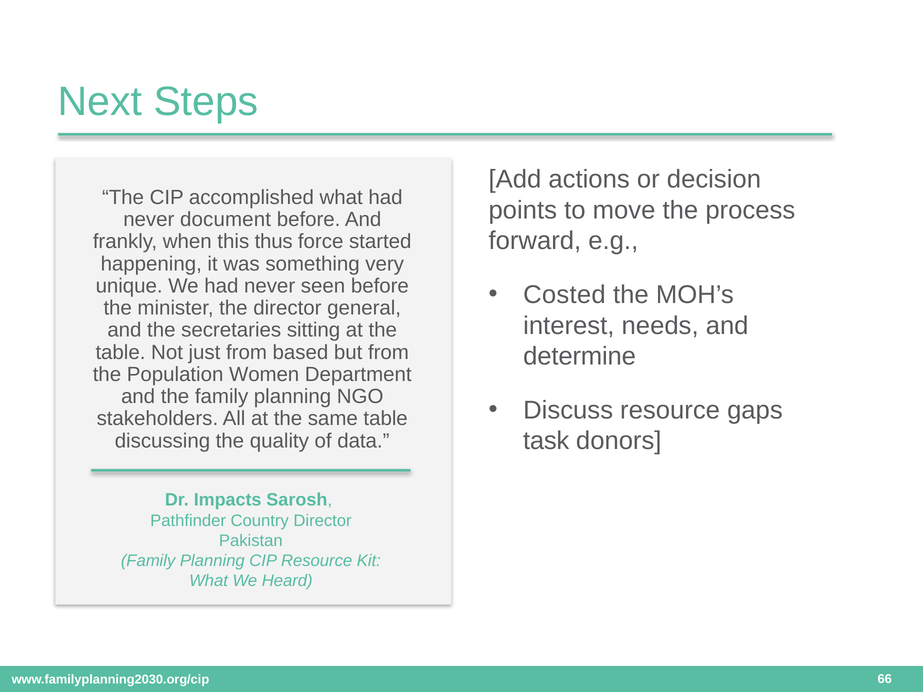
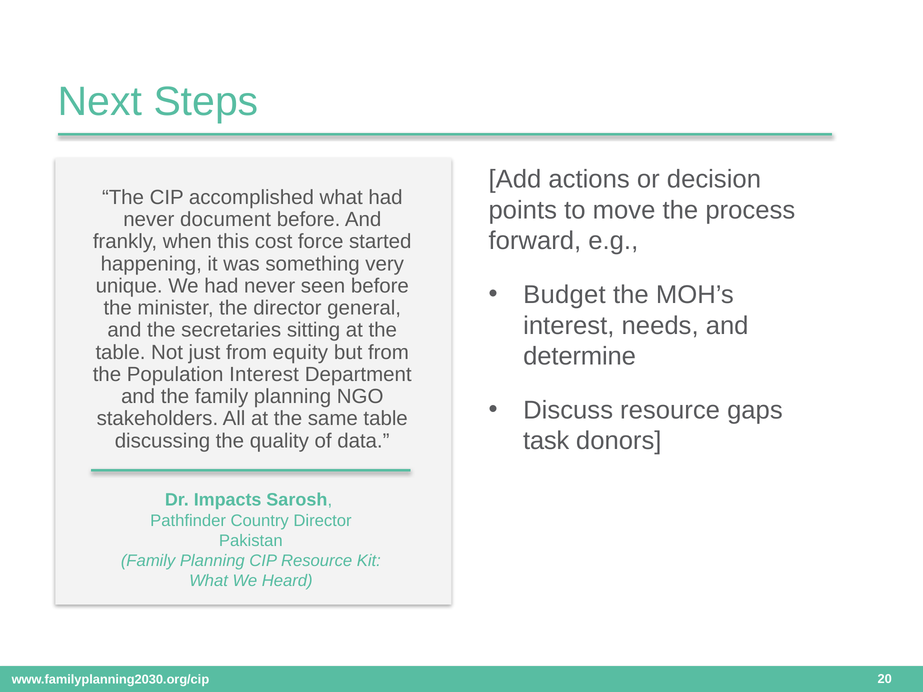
thus: thus -> cost
Costed: Costed -> Budget
based: based -> equity
Population Women: Women -> Interest
66: 66 -> 20
